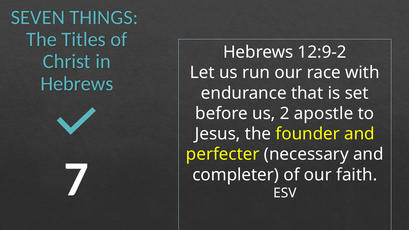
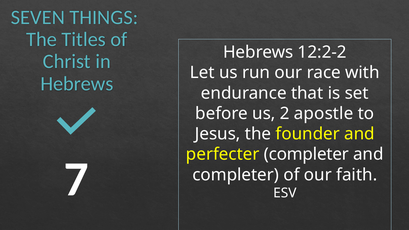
12:9-2: 12:9-2 -> 12:2-2
perfecter necessary: necessary -> completer
